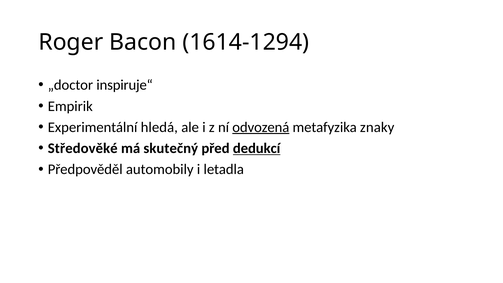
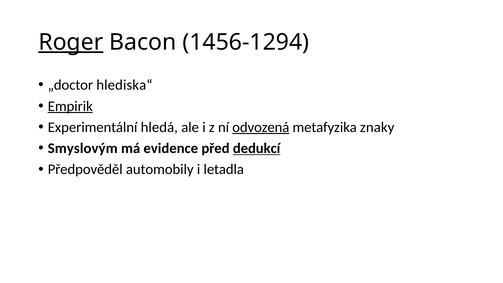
Roger underline: none -> present
1614-1294: 1614-1294 -> 1456-1294
inspiruje“: inspiruje“ -> hlediska“
Empirik underline: none -> present
Středověké: Středověké -> Smyslovým
skutečný: skutečný -> evidence
